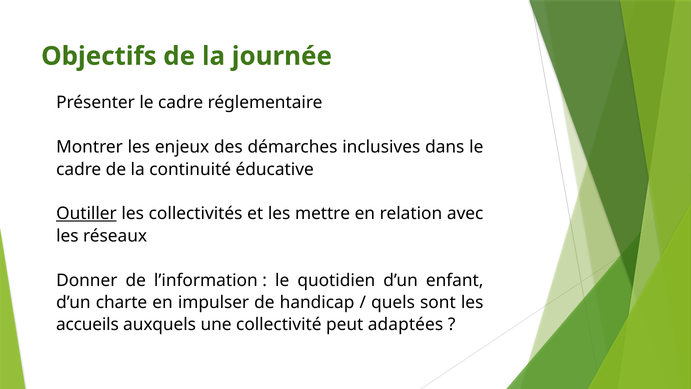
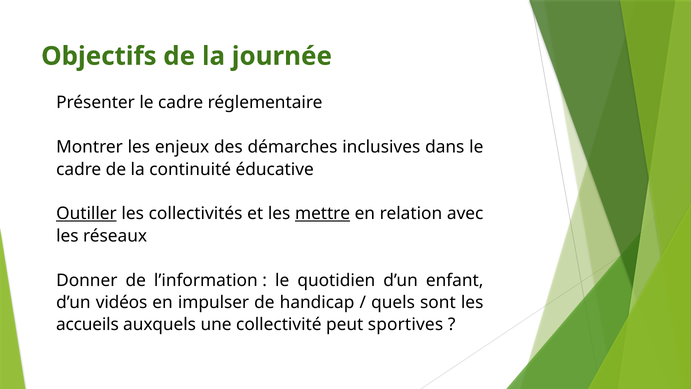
mettre underline: none -> present
charte: charte -> vidéos
adaptées: adaptées -> sportives
